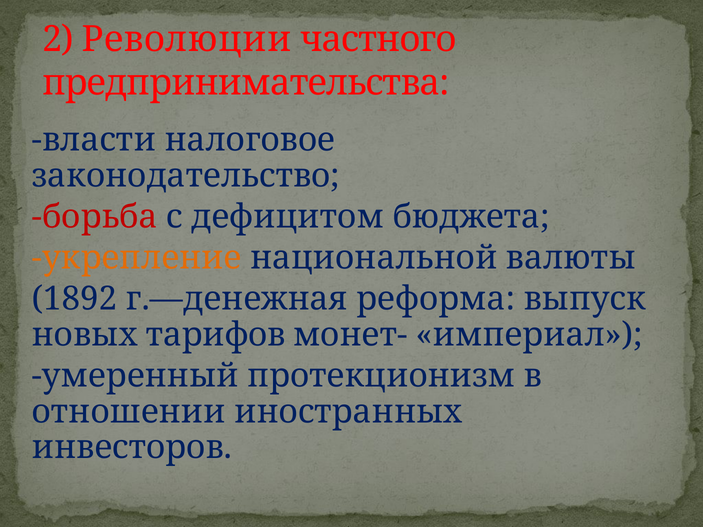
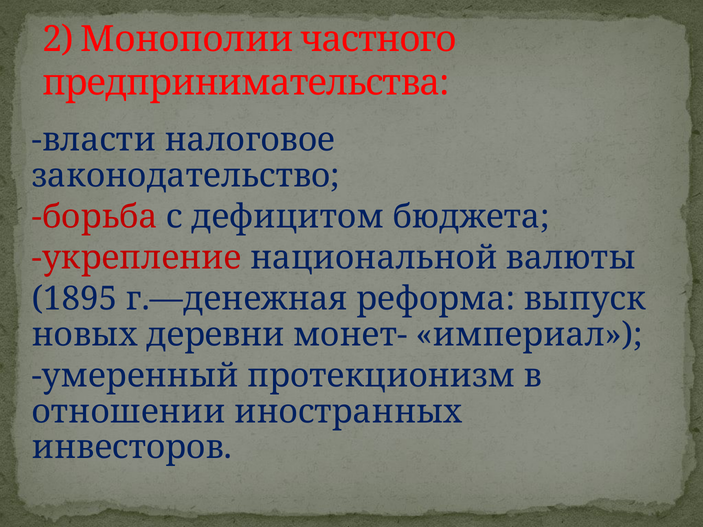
Революции: Революции -> Монополии
укрепление colour: orange -> red
1892: 1892 -> 1895
тарифов: тарифов -> деревни
